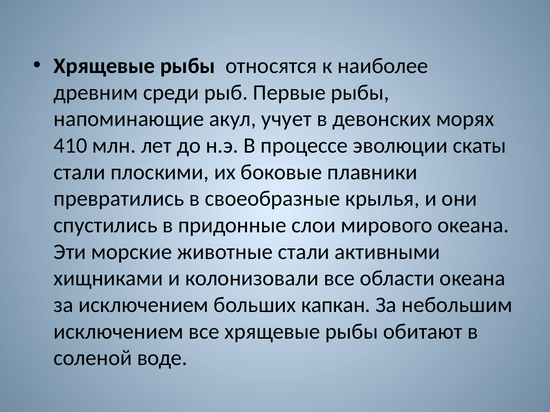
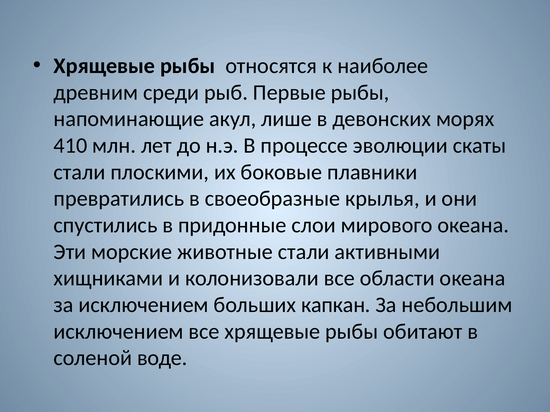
учует: учует -> лише
